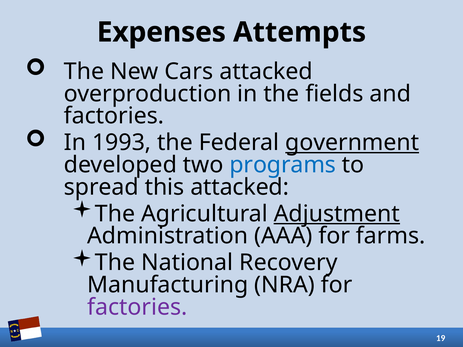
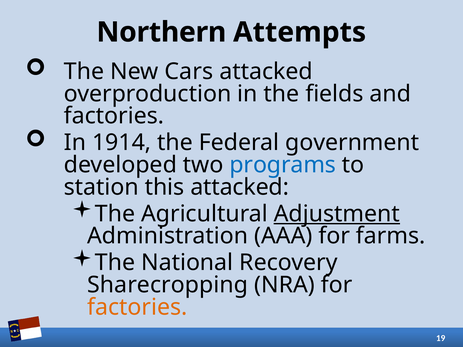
Expenses: Expenses -> Northern
1993: 1993 -> 1914
government underline: present -> none
spread: spread -> station
Manufacturing: Manufacturing -> Sharecropping
factories at (137, 307) colour: purple -> orange
